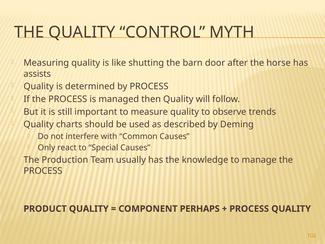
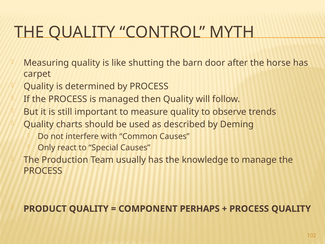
assists: assists -> carpet
